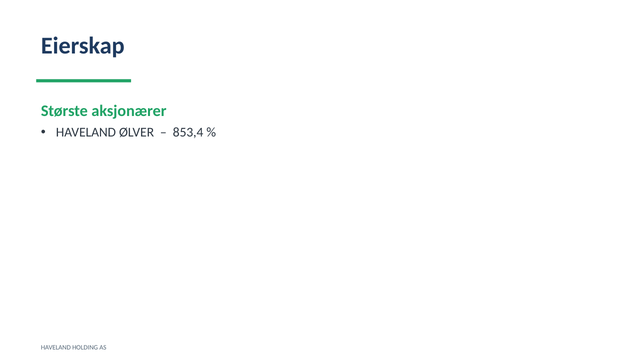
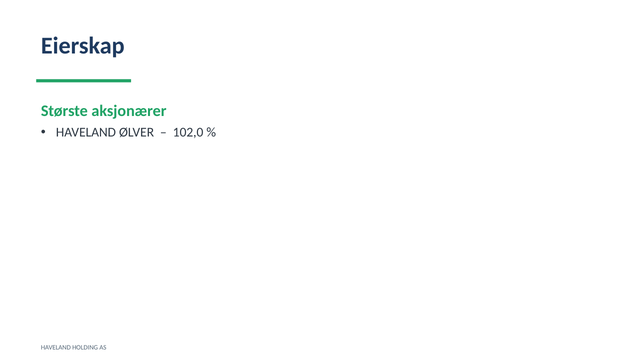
853,4: 853,4 -> 102,0
